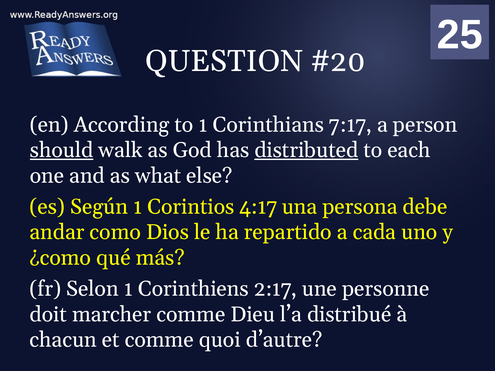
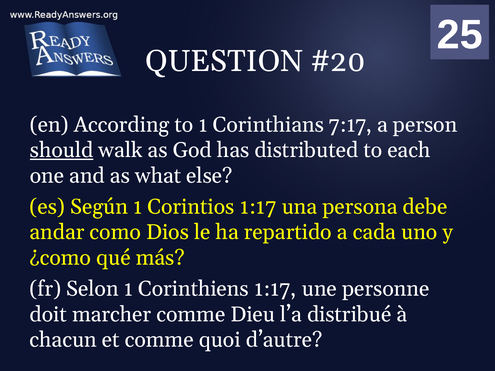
distributed underline: present -> none
Corintios 4:17: 4:17 -> 1:17
Corinthiens 2:17: 2:17 -> 1:17
